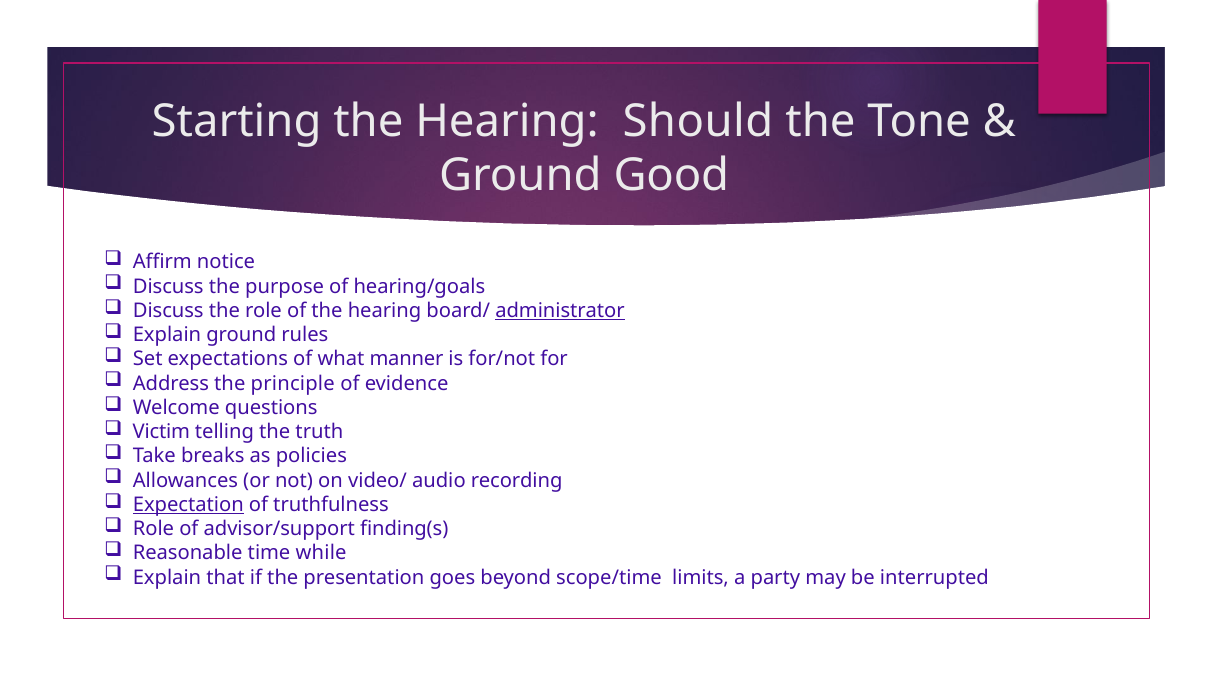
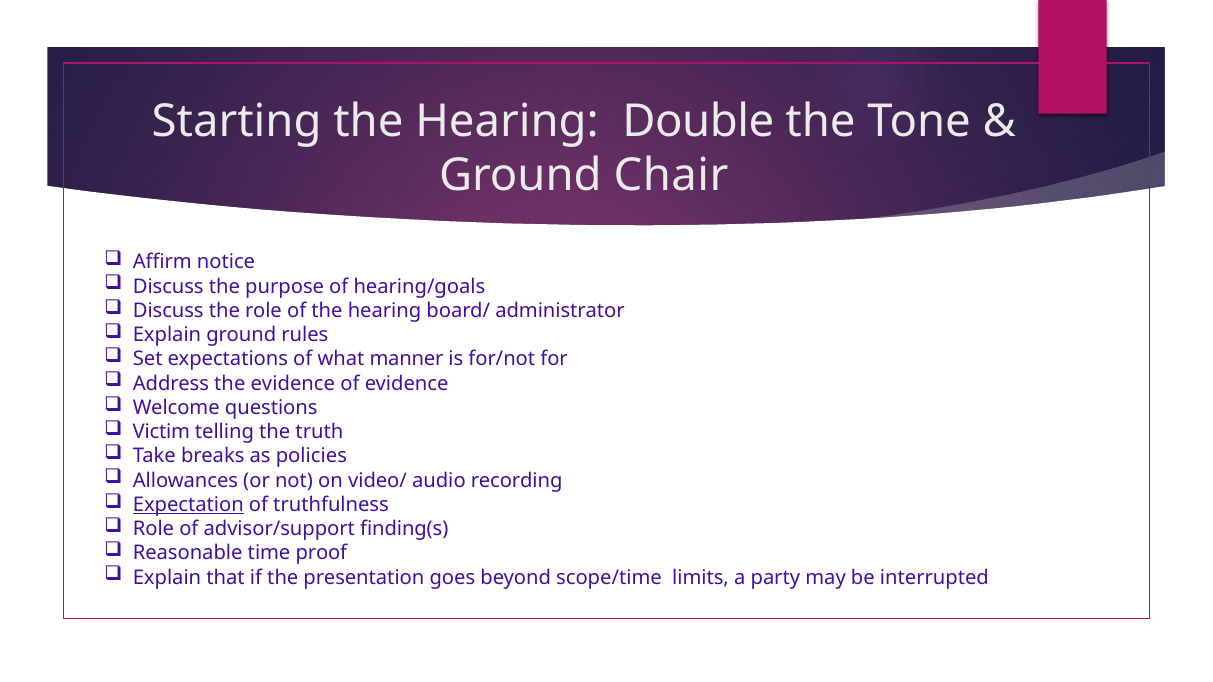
Should: Should -> Double
Good: Good -> Chair
administrator underline: present -> none
the principle: principle -> evidence
while: while -> proof
